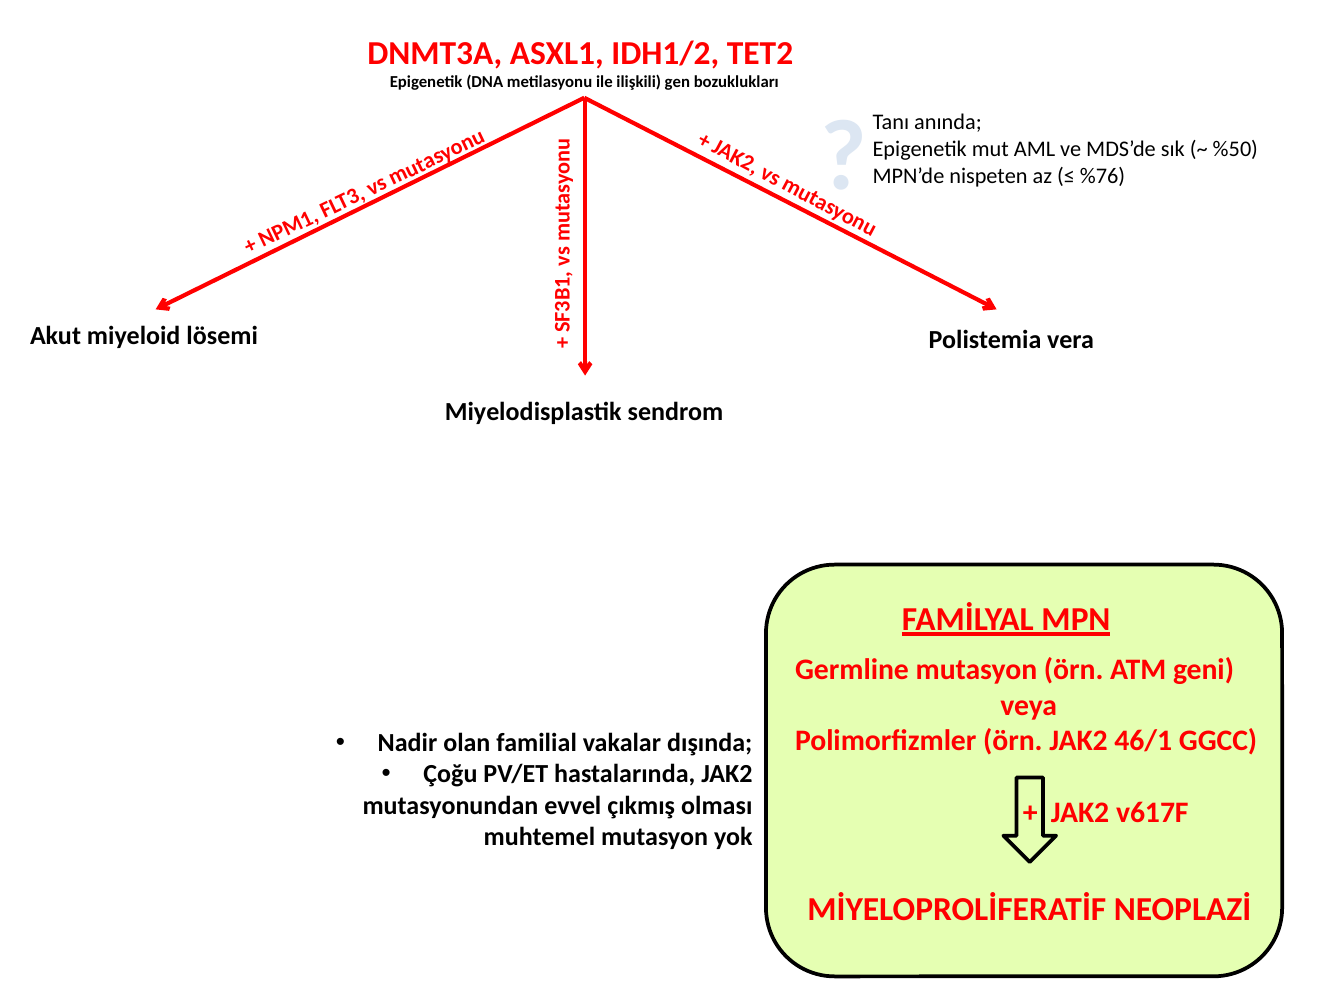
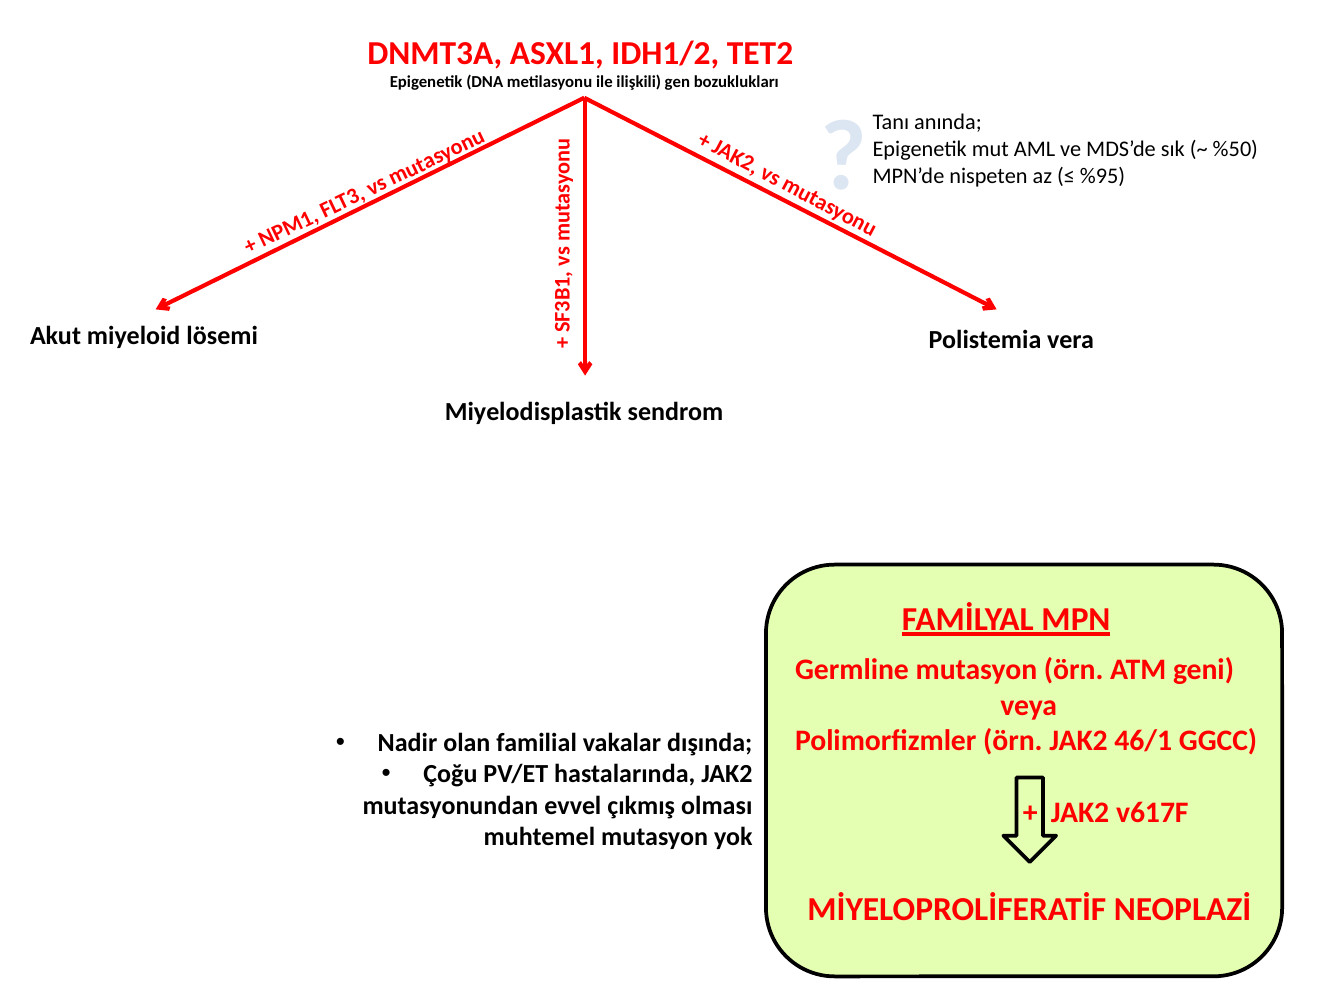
%76: %76 -> %95
